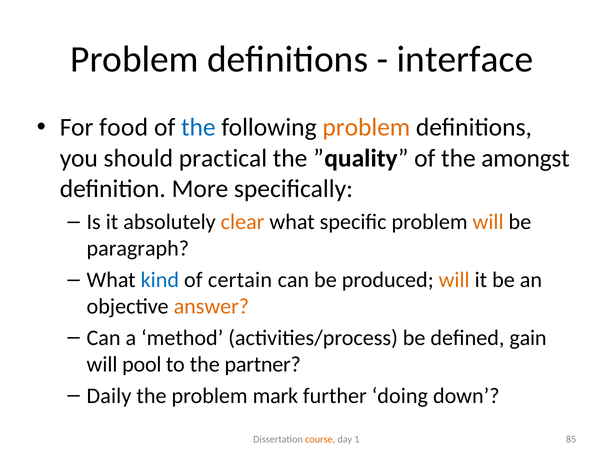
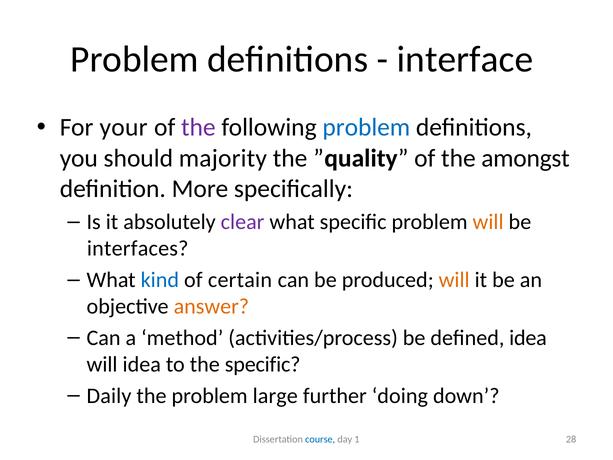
food: food -> your
the at (198, 127) colour: blue -> purple
problem at (366, 127) colour: orange -> blue
practical: practical -> majority
clear colour: orange -> purple
paragraph: paragraph -> interfaces
defined gain: gain -> idea
will pool: pool -> idea
the partner: partner -> specific
mark: mark -> large
course colour: orange -> blue
85: 85 -> 28
